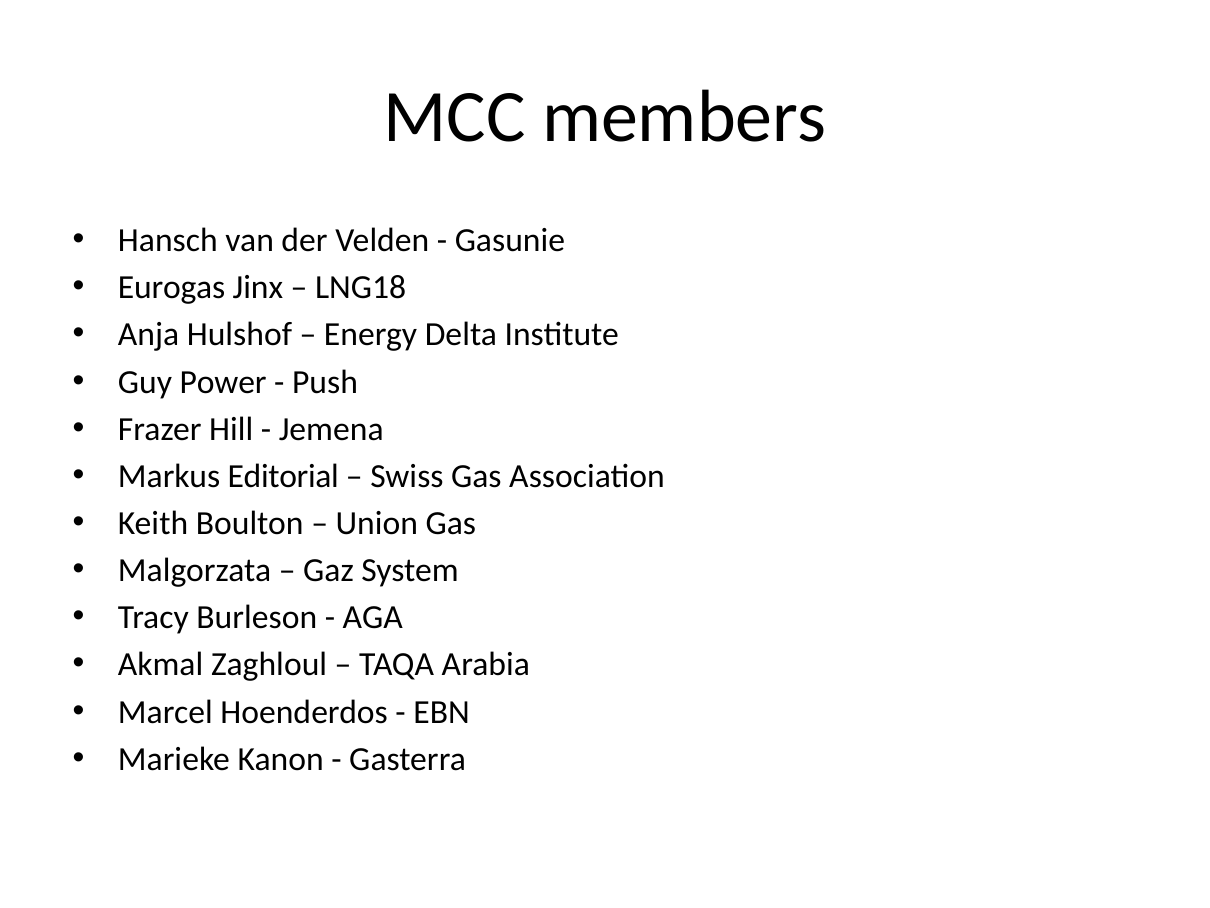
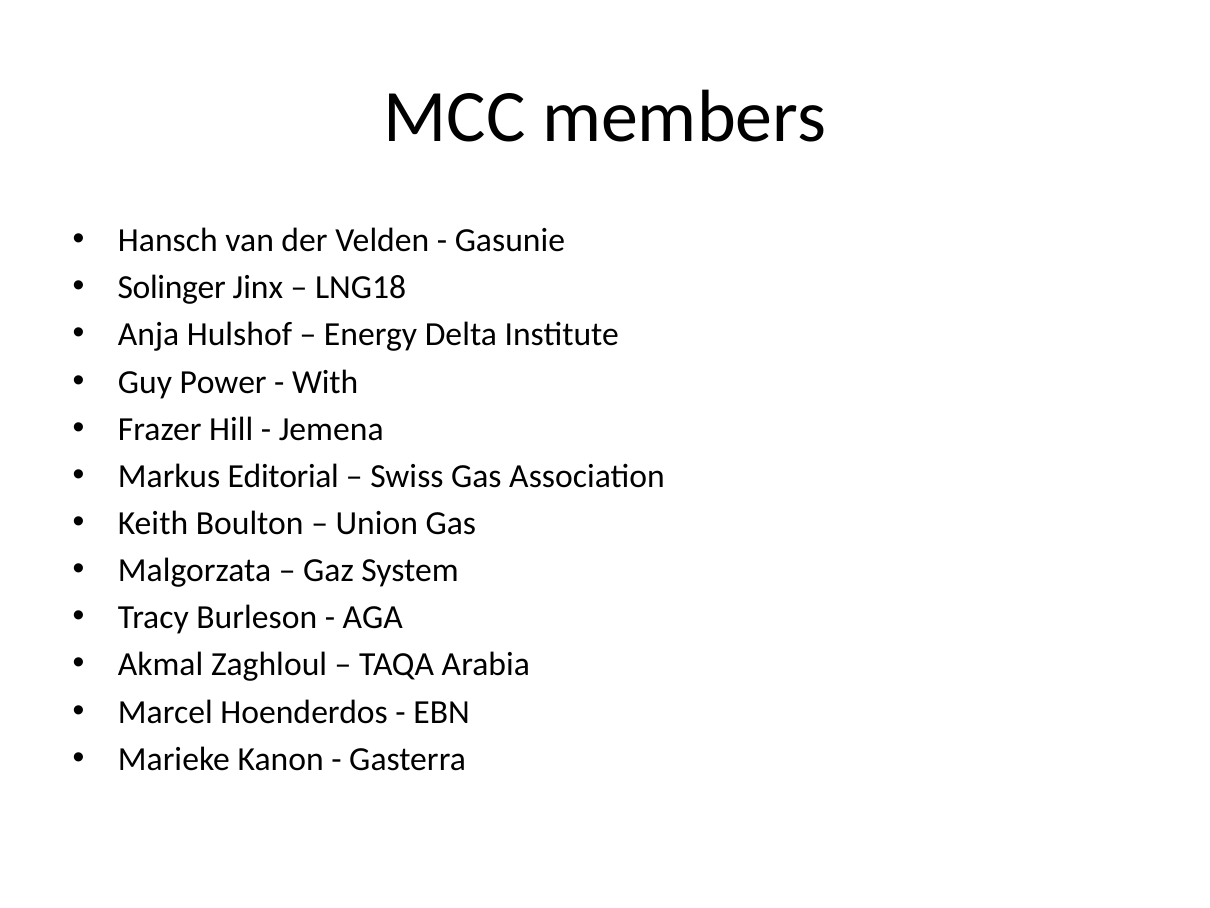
Eurogas: Eurogas -> Solinger
Push: Push -> With
